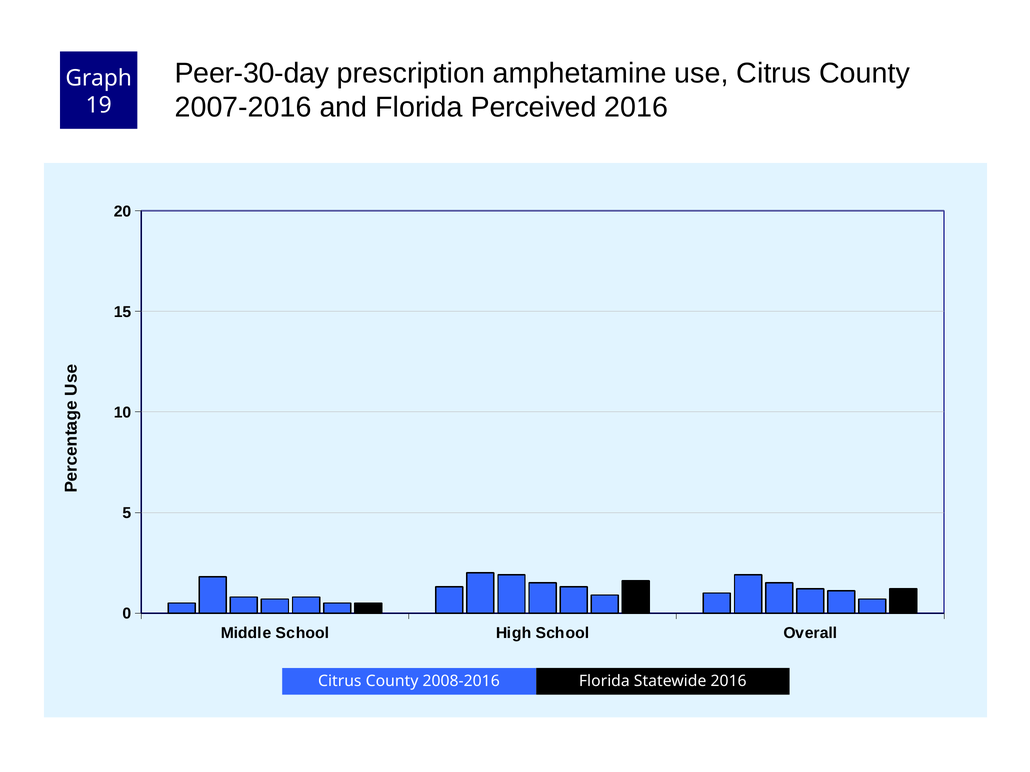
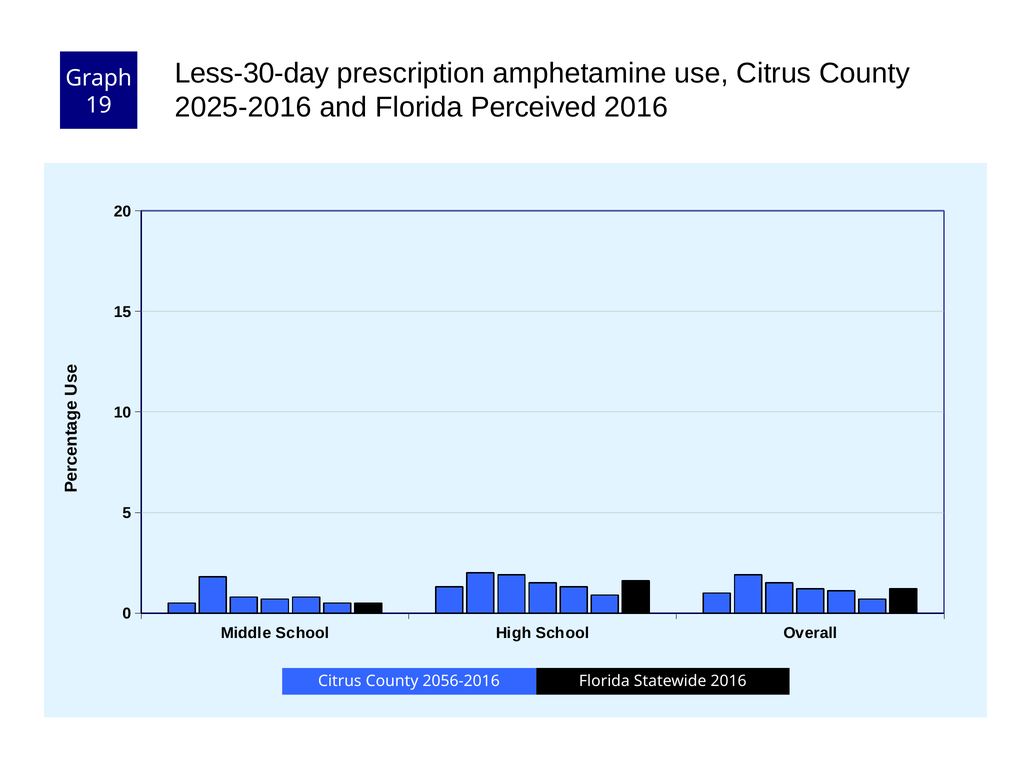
Peer-30-day: Peer-30-day -> Less-30-day
2007-2016: 2007-2016 -> 2025-2016
2008-2016: 2008-2016 -> 2056-2016
